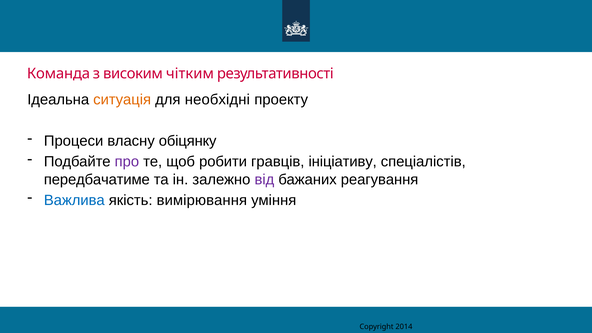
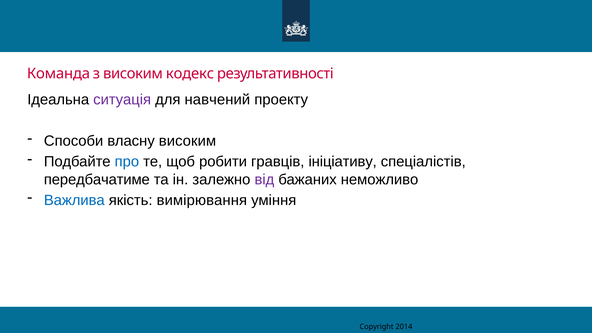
чітким: чітким -> кодекс
ситуація colour: orange -> purple
необхідні: необхідні -> навчений
Процеси: Процеси -> Способи
власну обіцянку: обіцянку -> високим
про colour: purple -> blue
реагування: реагування -> неможливо
